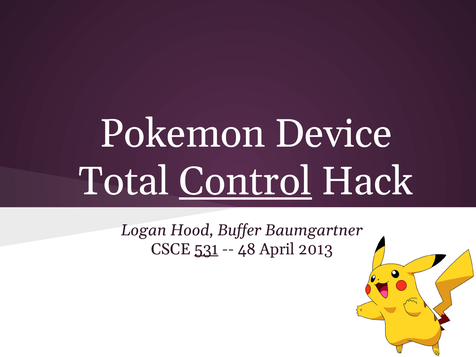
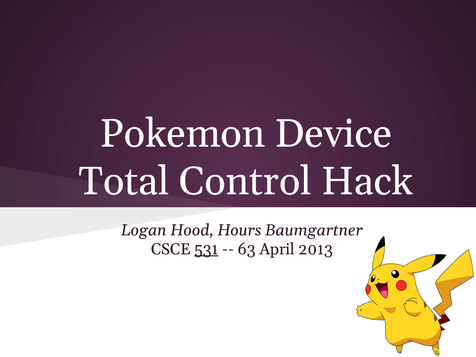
Control underline: present -> none
Buffer: Buffer -> Hours
48: 48 -> 63
